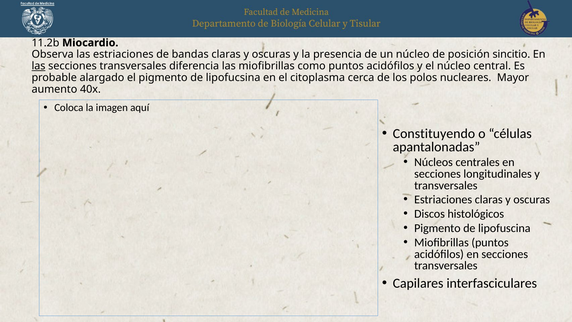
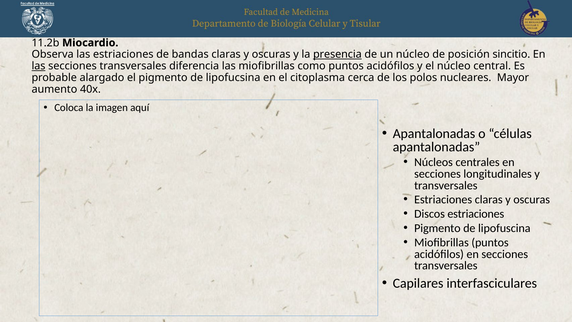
presencia underline: none -> present
Constituyendo at (434, 134): Constituyendo -> Apantalonadas
Discos histológicos: histológicos -> estriaciones
